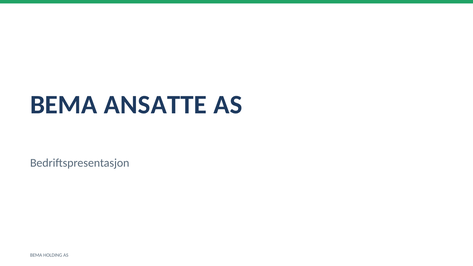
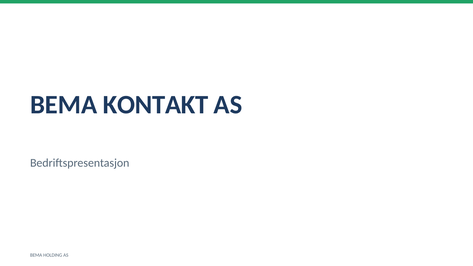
ANSATTE: ANSATTE -> KONTAKT
